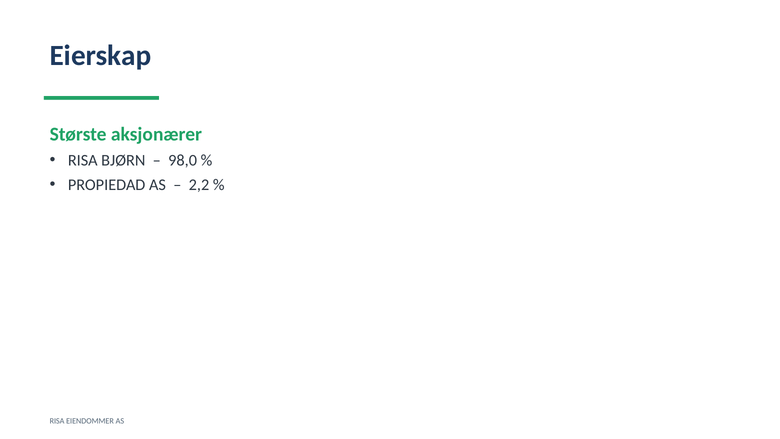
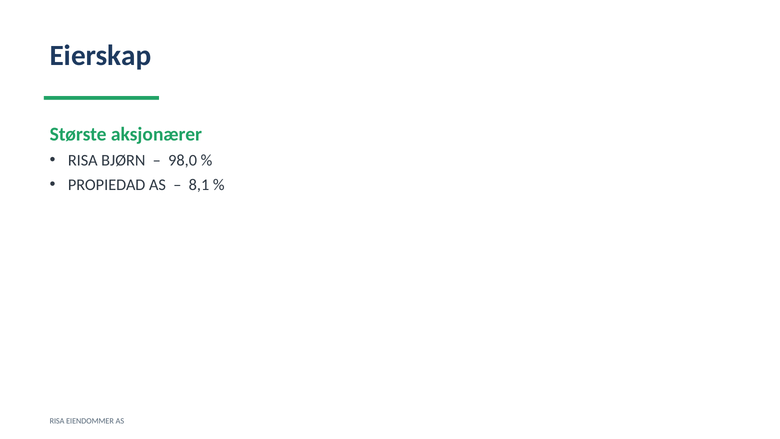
2,2: 2,2 -> 8,1
